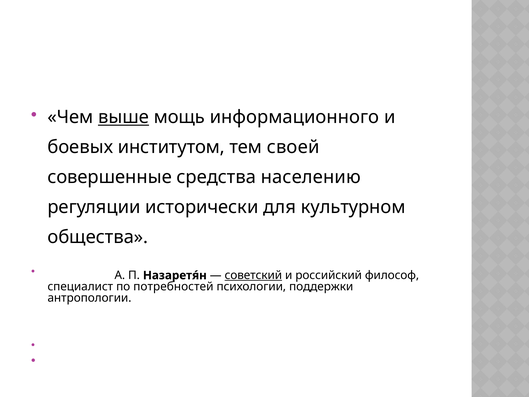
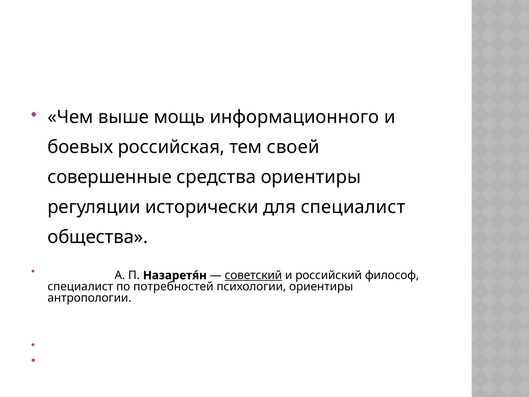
выше underline: present -> none
институтом: институтом -> российская
средства населению: населению -> ориентиры
для культурном: культурном -> специалист
психологии поддержки: поддержки -> ориентиры
